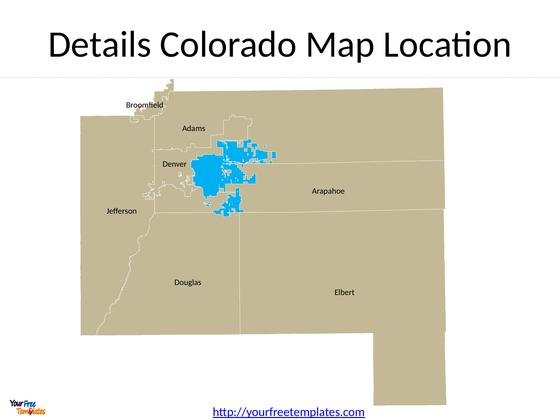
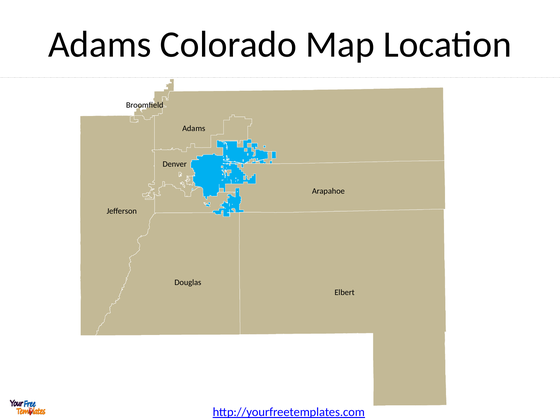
Details at (100, 45): Details -> Adams
